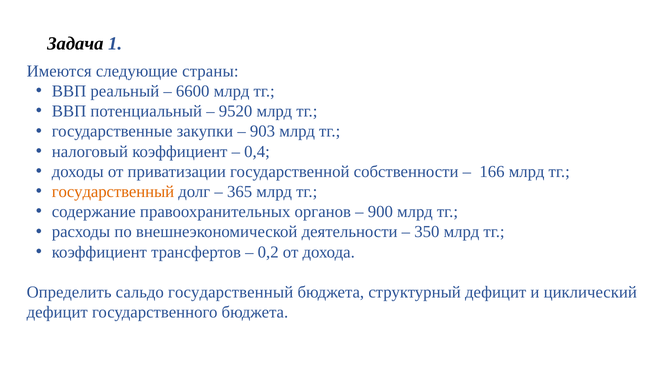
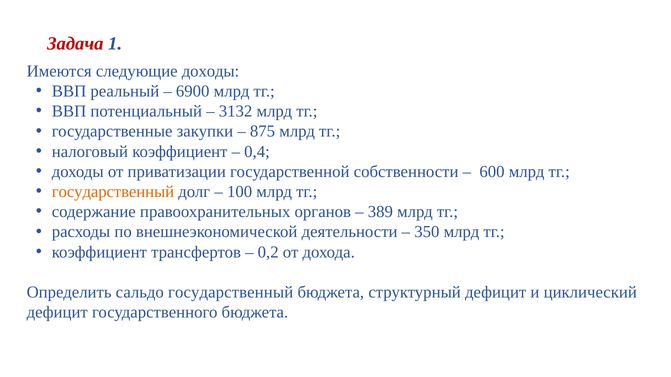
Задача colour: black -> red
следующие страны: страны -> доходы
6600: 6600 -> 6900
9520: 9520 -> 3132
903: 903 -> 875
166: 166 -> 600
365: 365 -> 100
900: 900 -> 389
